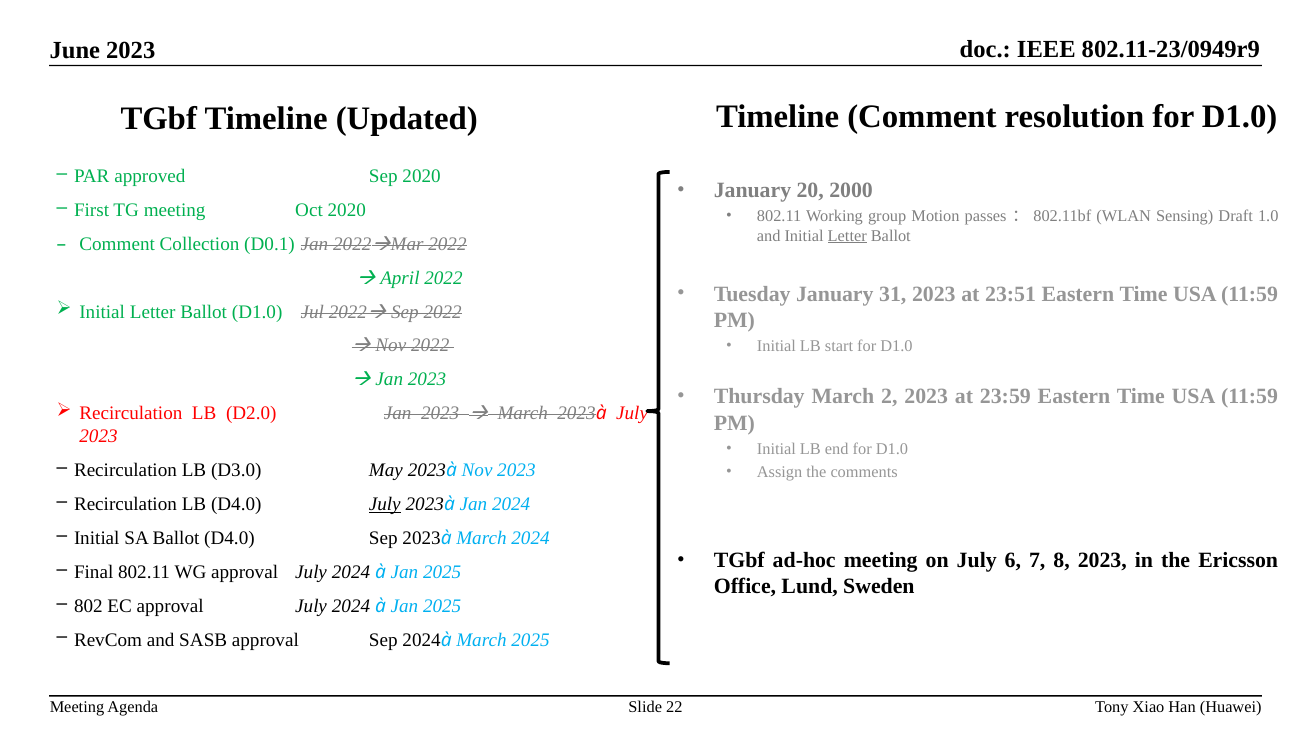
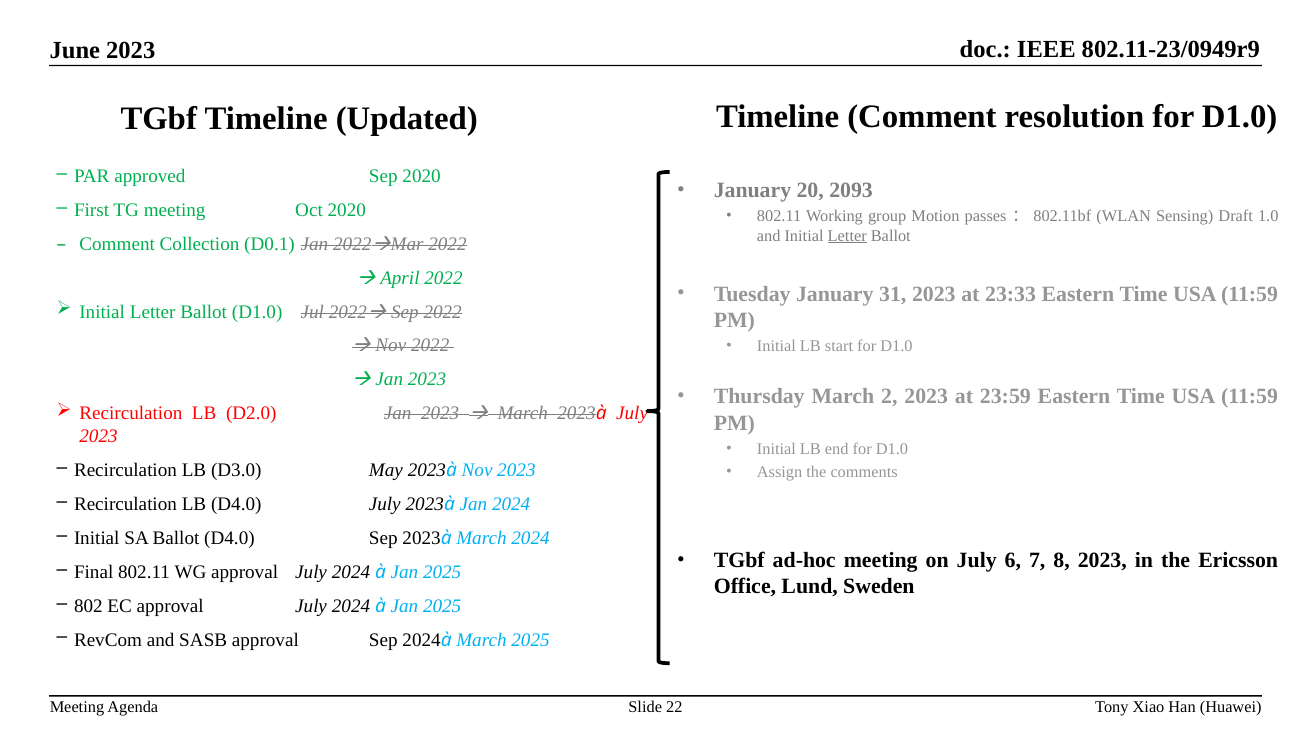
2000: 2000 -> 2093
23:51: 23:51 -> 23:33
July at (385, 504) underline: present -> none
